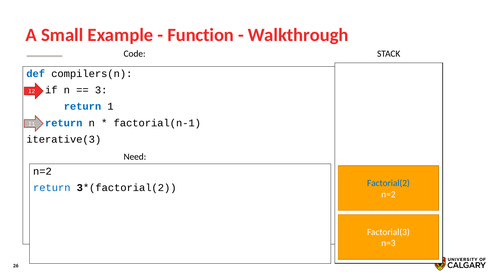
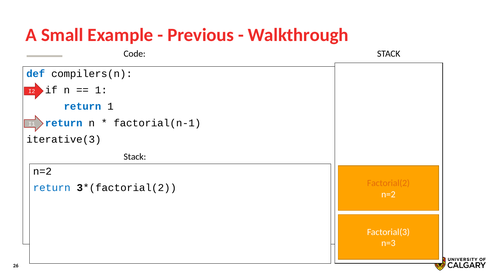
Function: Function -> Previous
3 at (101, 90): 3 -> 1
Need at (135, 157): Need -> Stack
Factorial(2 colour: blue -> orange
